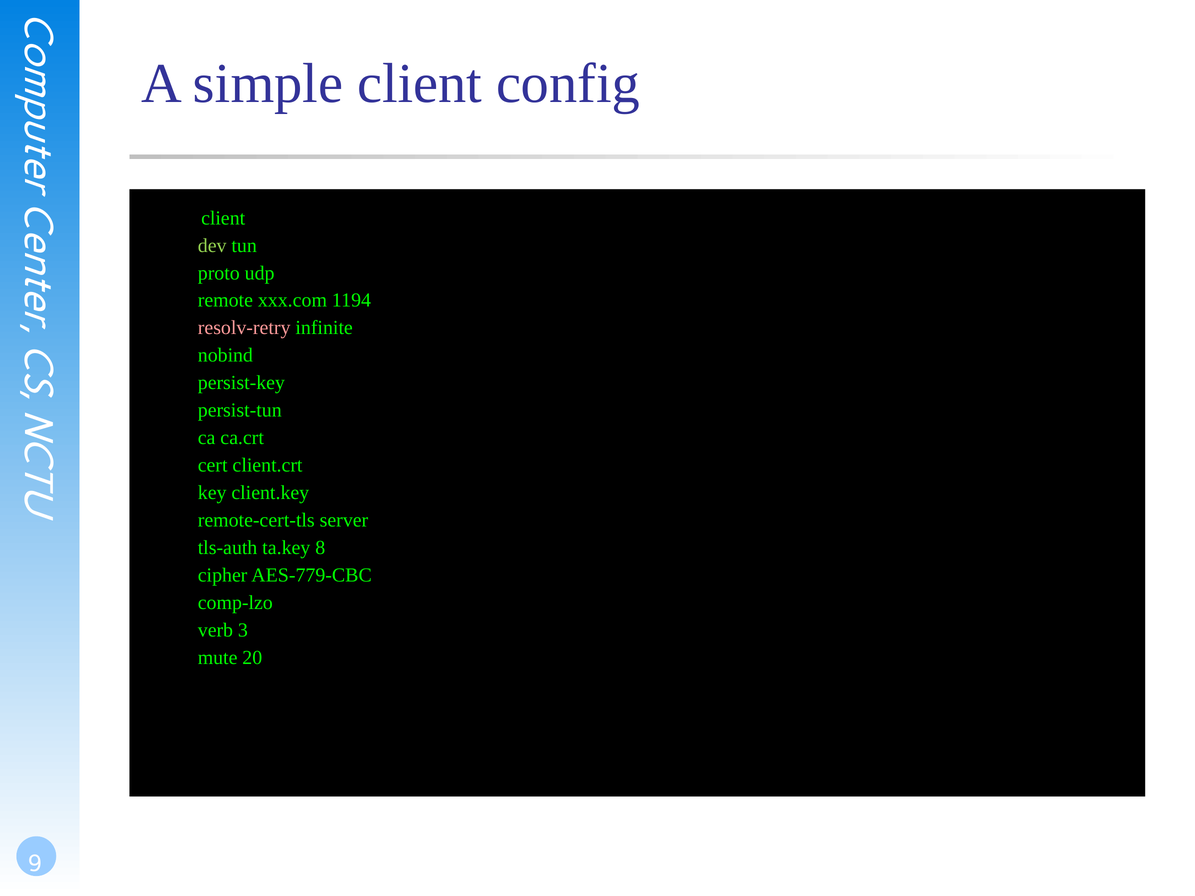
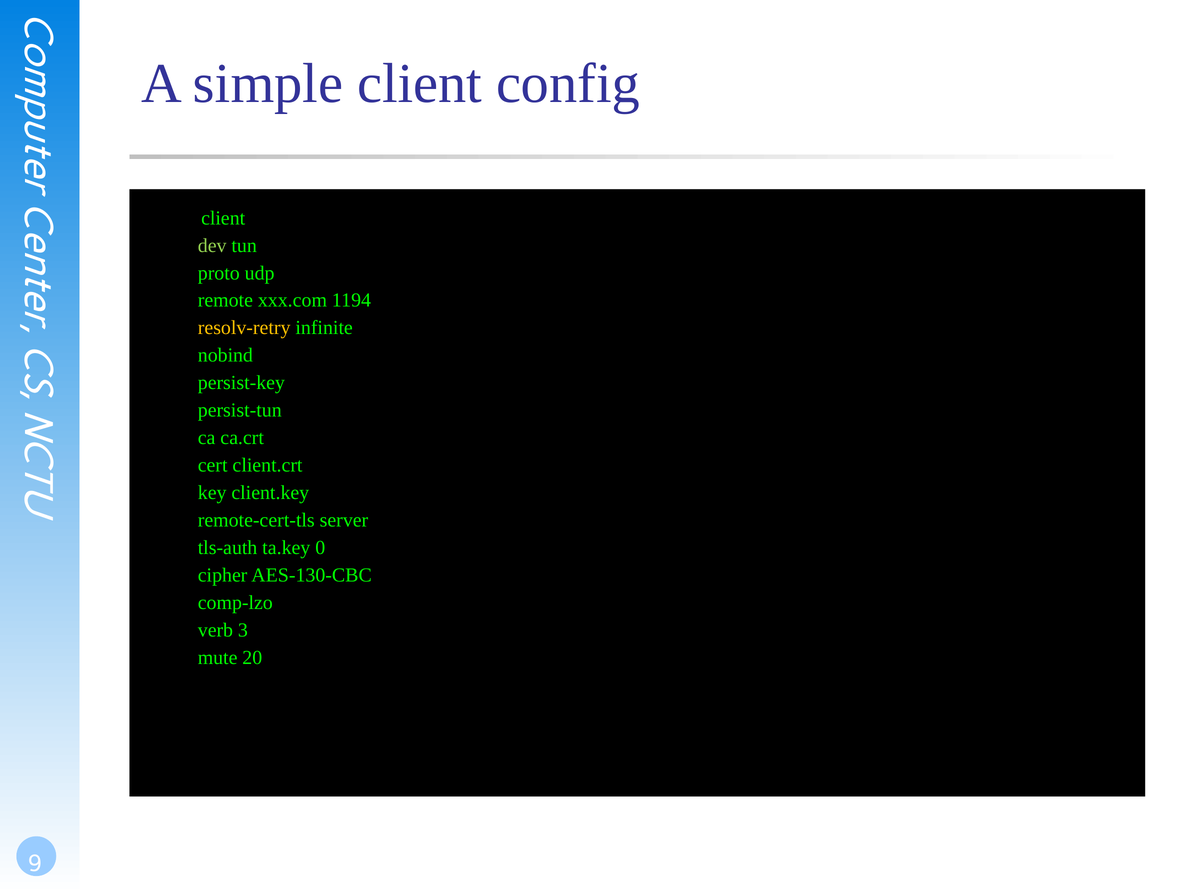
resolv-retry colour: pink -> yellow
8: 8 -> 0
AES-779-CBC: AES-779-CBC -> AES-130-CBC
